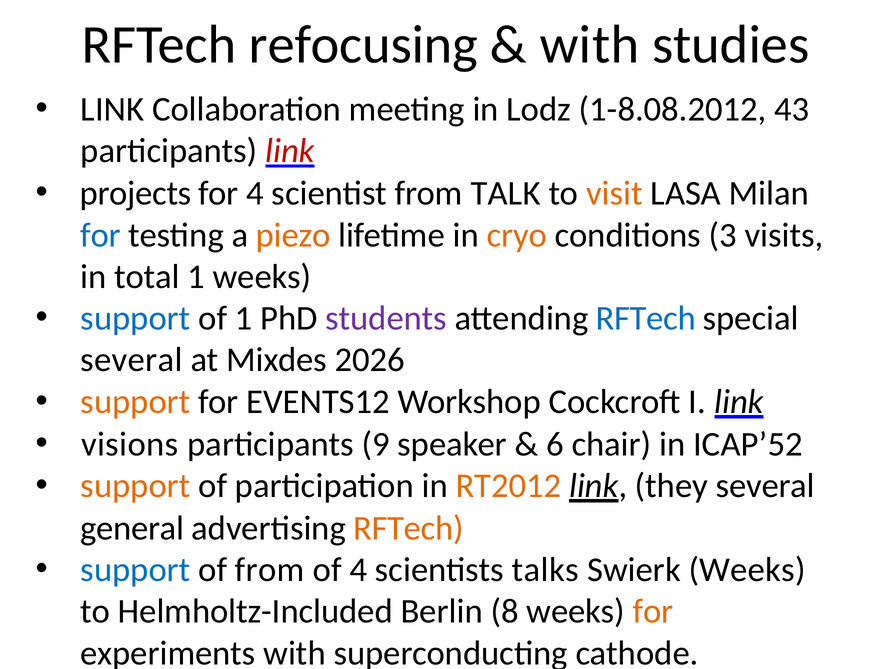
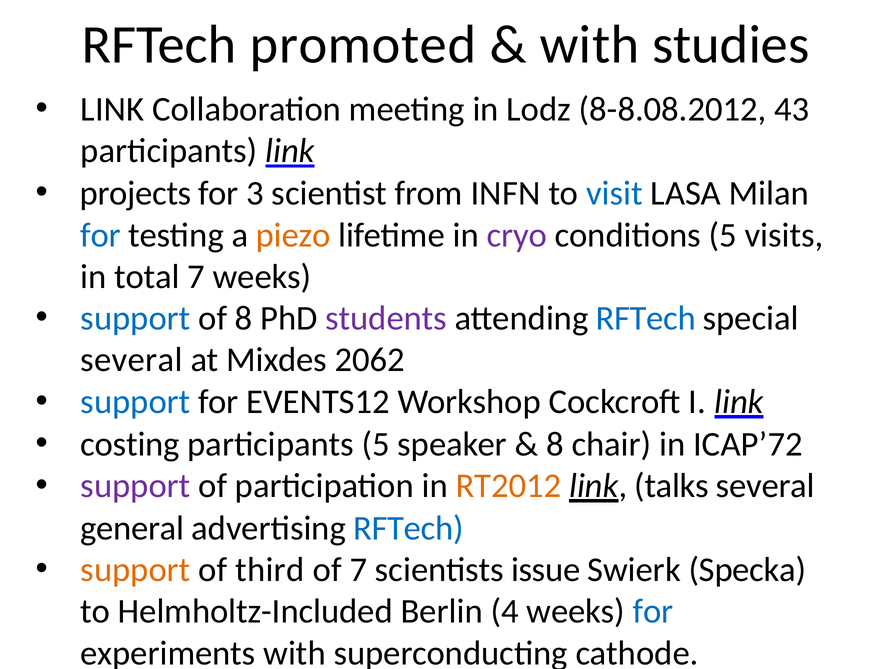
refocusing: refocusing -> promoted
1-8.08.2012: 1-8.08.2012 -> 8-8.08.2012
link at (290, 151) colour: red -> black
for 4: 4 -> 3
TALK: TALK -> INFN
visit colour: orange -> blue
cryo colour: orange -> purple
conditions 3: 3 -> 5
total 1: 1 -> 7
of 1: 1 -> 8
2026: 2026 -> 2062
support at (135, 402) colour: orange -> blue
visions: visions -> costing
participants 9: 9 -> 5
6 at (555, 444): 6 -> 8
ICAP’52: ICAP’52 -> ICAP’72
support at (135, 486) colour: orange -> purple
they: they -> talks
RFTech at (408, 528) colour: orange -> blue
support at (135, 570) colour: blue -> orange
of from: from -> third
of 4: 4 -> 7
talks: talks -> issue
Swierk Weeks: Weeks -> Specka
8: 8 -> 4
for at (653, 611) colour: orange -> blue
